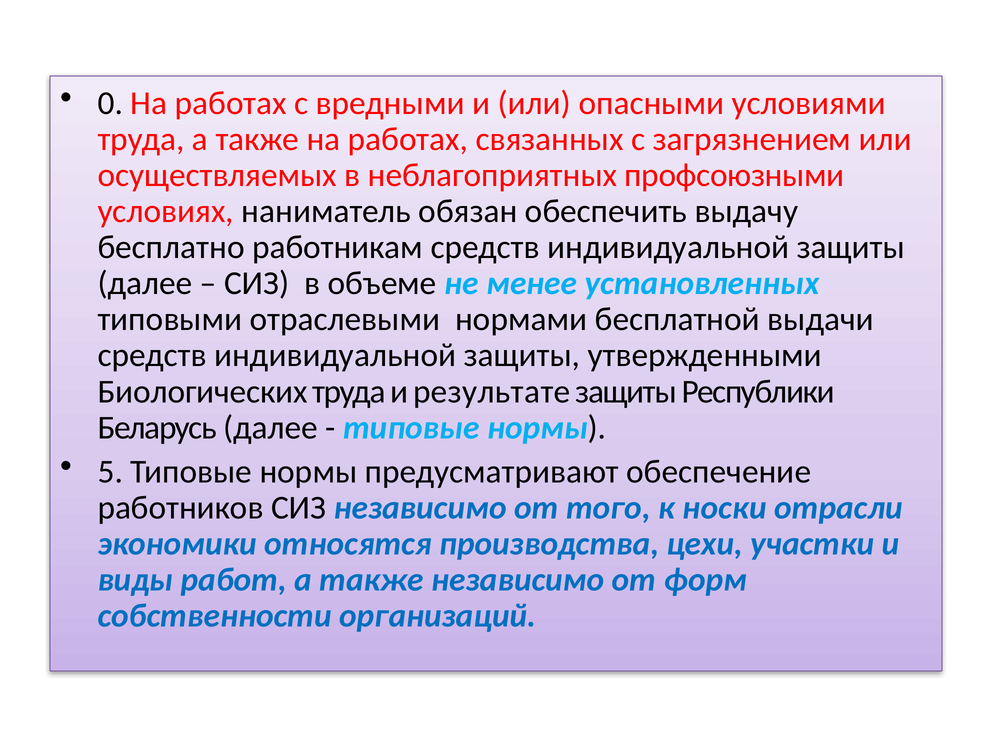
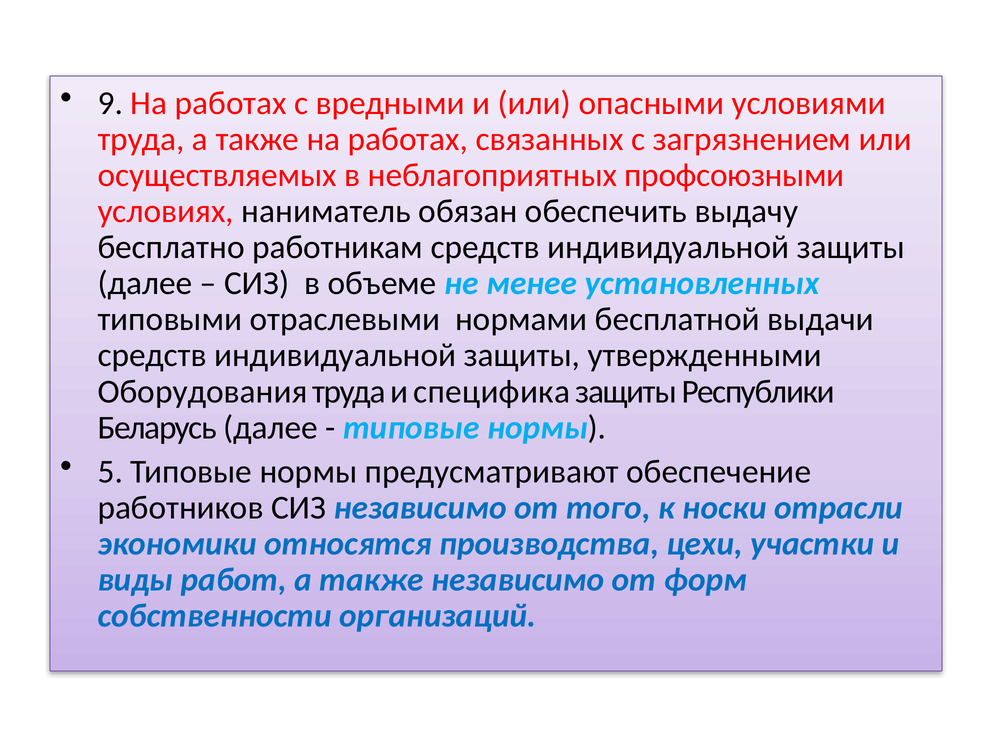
0: 0 -> 9
Биологических: Биологических -> Оборудования
результате: результате -> специфика
